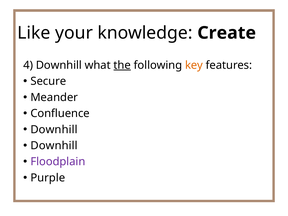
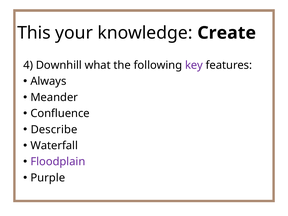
Like: Like -> This
the underline: present -> none
key colour: orange -> purple
Secure: Secure -> Always
Downhill at (54, 130): Downhill -> Describe
Downhill at (54, 146): Downhill -> Waterfall
